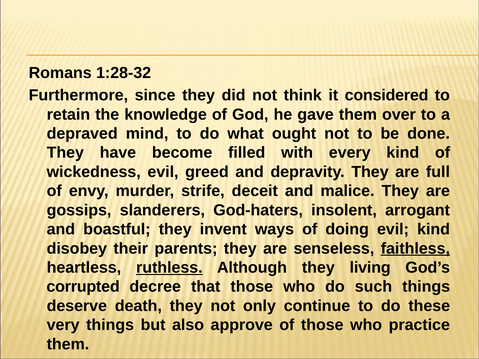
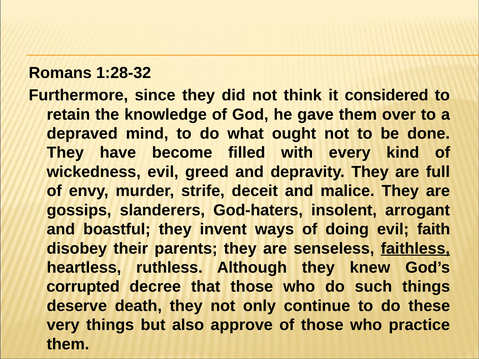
evil kind: kind -> faith
ruthless underline: present -> none
living: living -> knew
